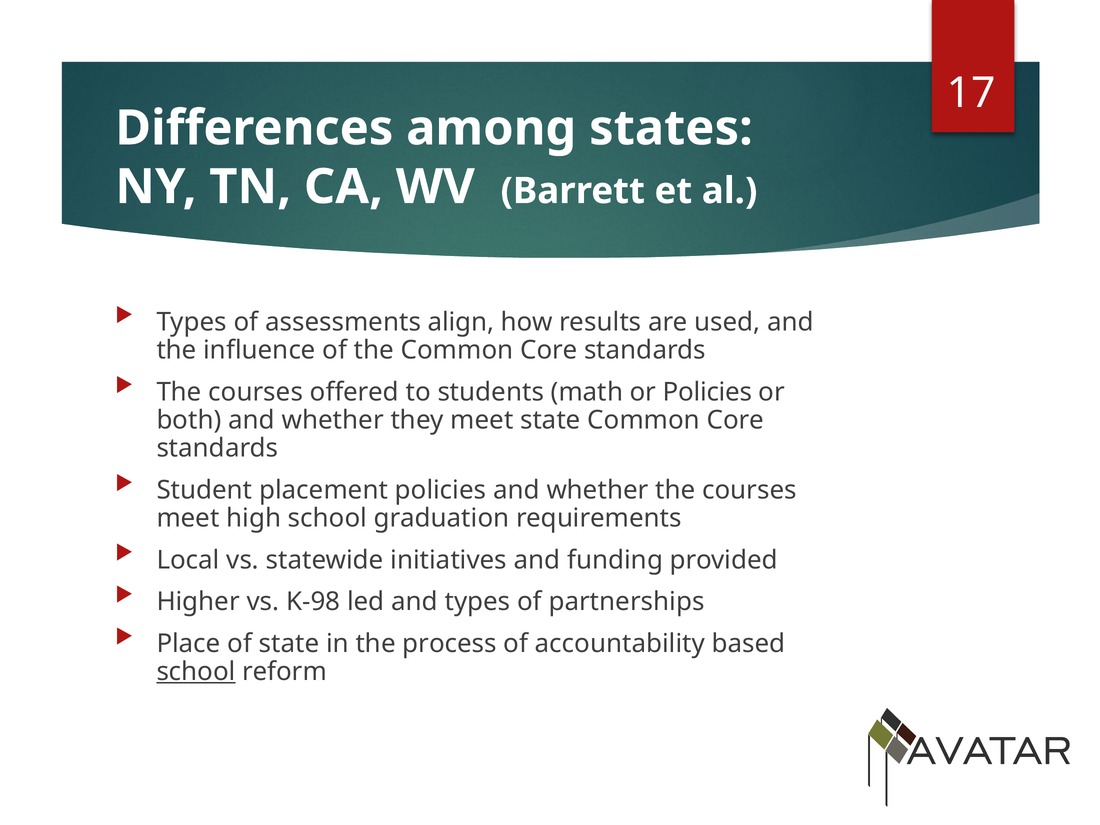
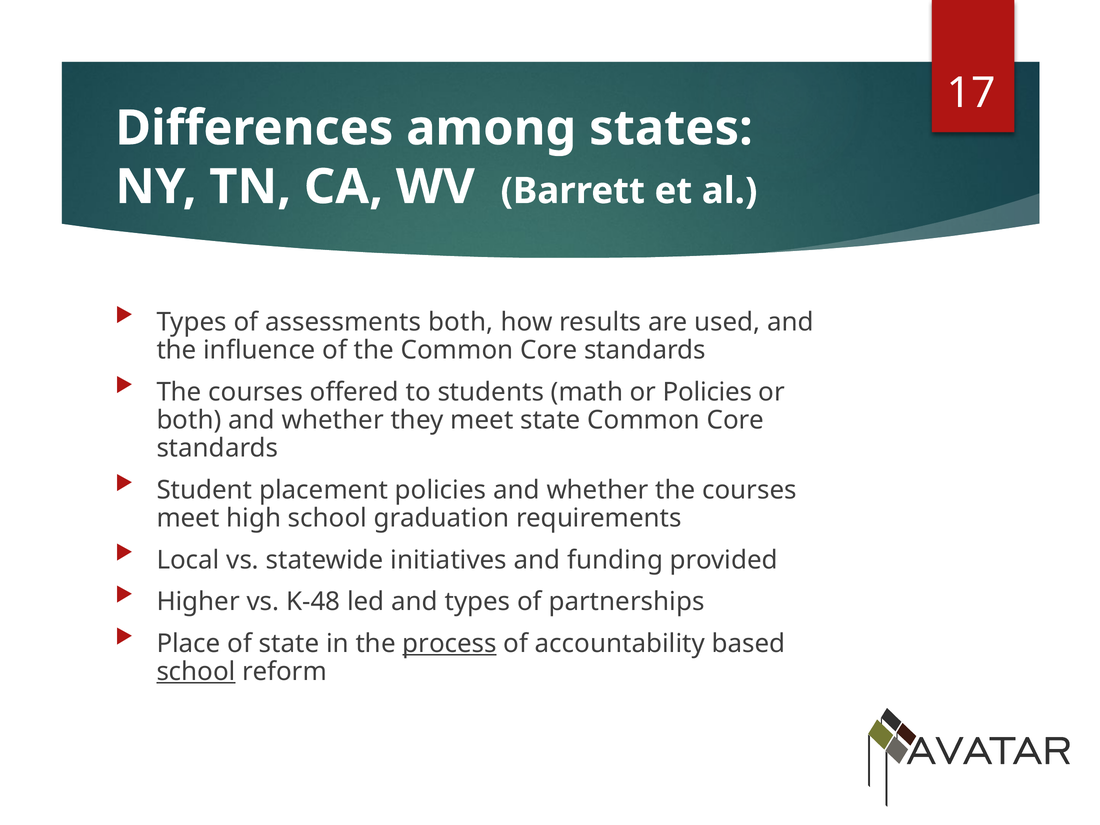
assessments align: align -> both
K-98: K-98 -> K-48
process underline: none -> present
